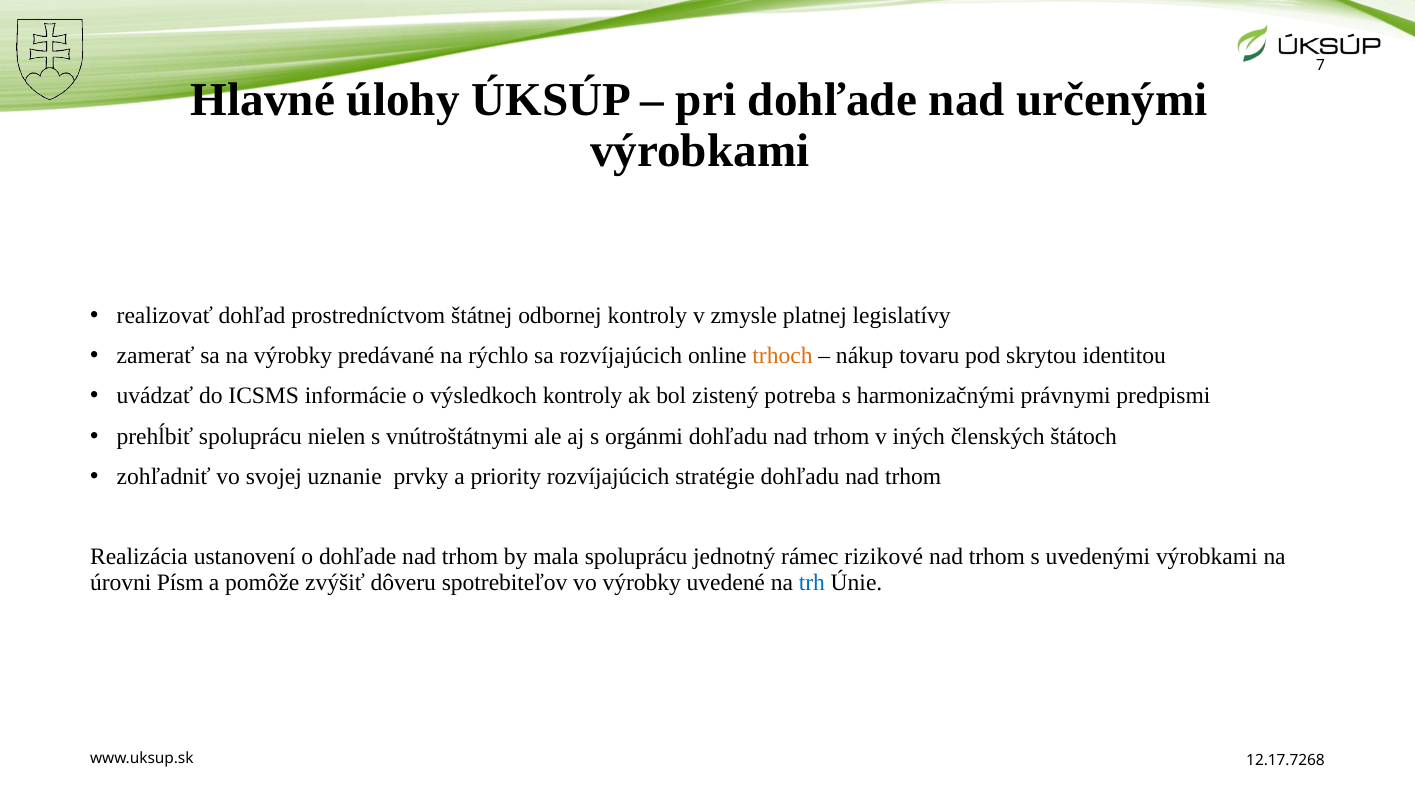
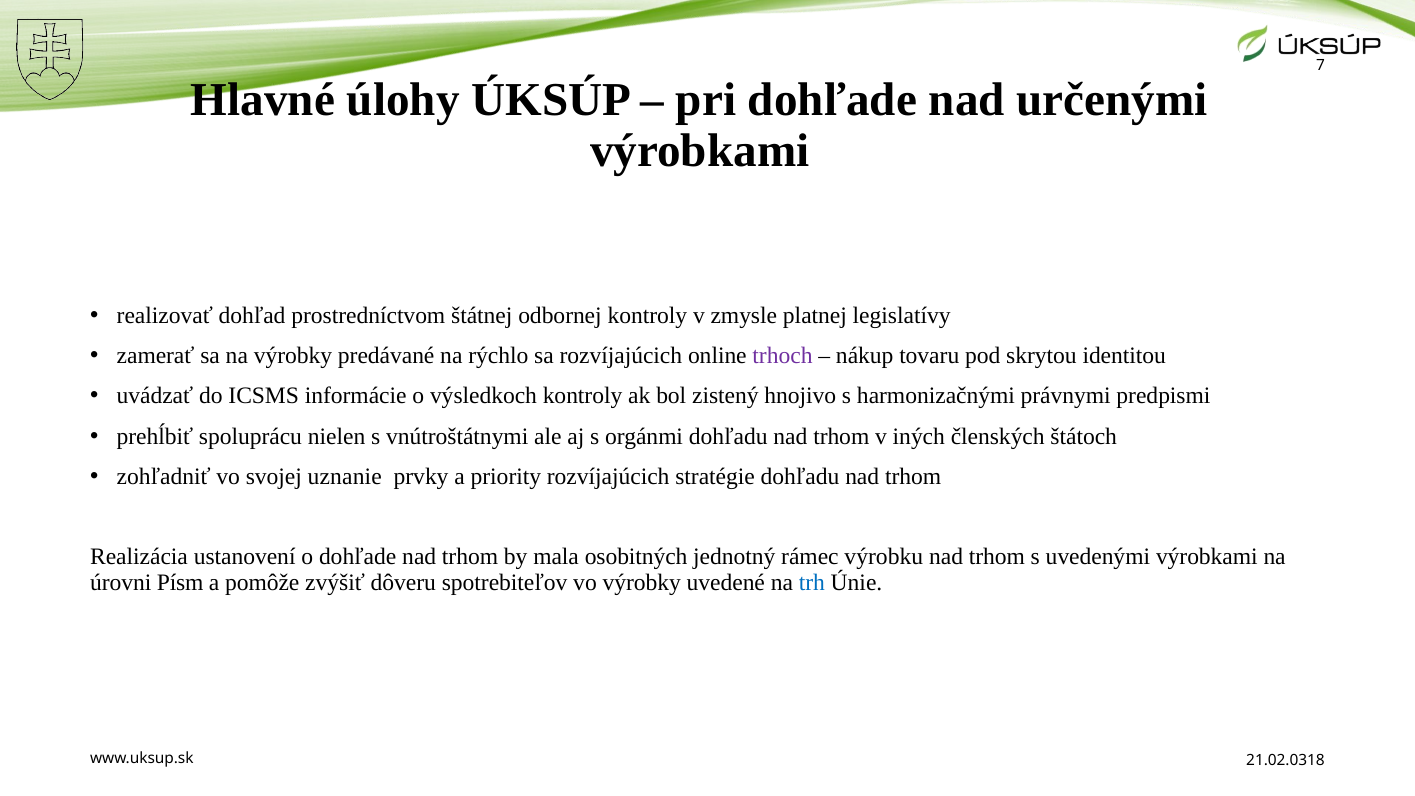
trhoch colour: orange -> purple
potreba: potreba -> hnojivo
mala spoluprácu: spoluprácu -> osobitných
rizikové: rizikové -> výrobku
12.17.7268: 12.17.7268 -> 21.02.0318
